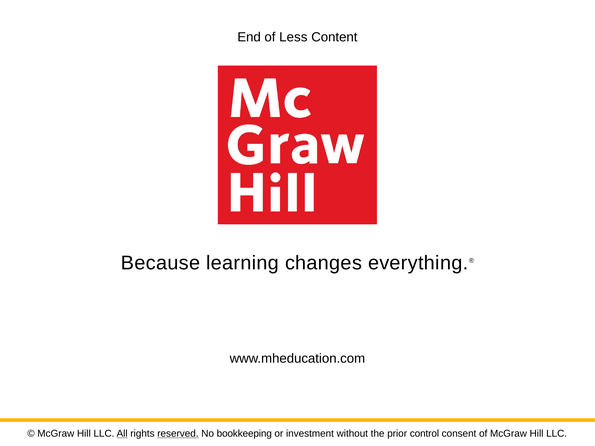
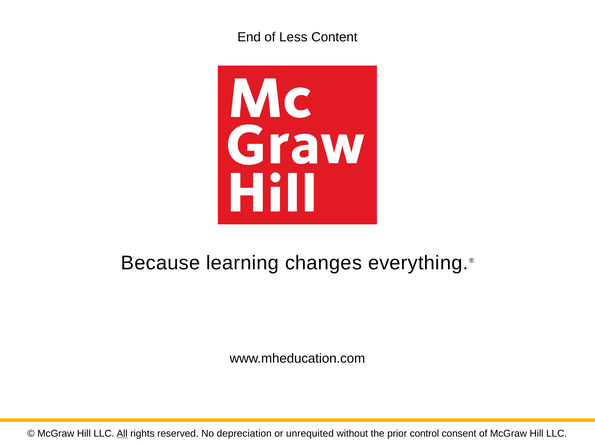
reserved underline: present -> none
bookkeeping: bookkeeping -> depreciation
investment: investment -> unrequited
